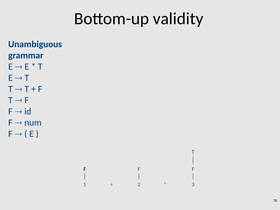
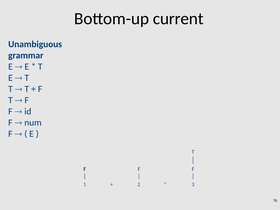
validity: validity -> current
